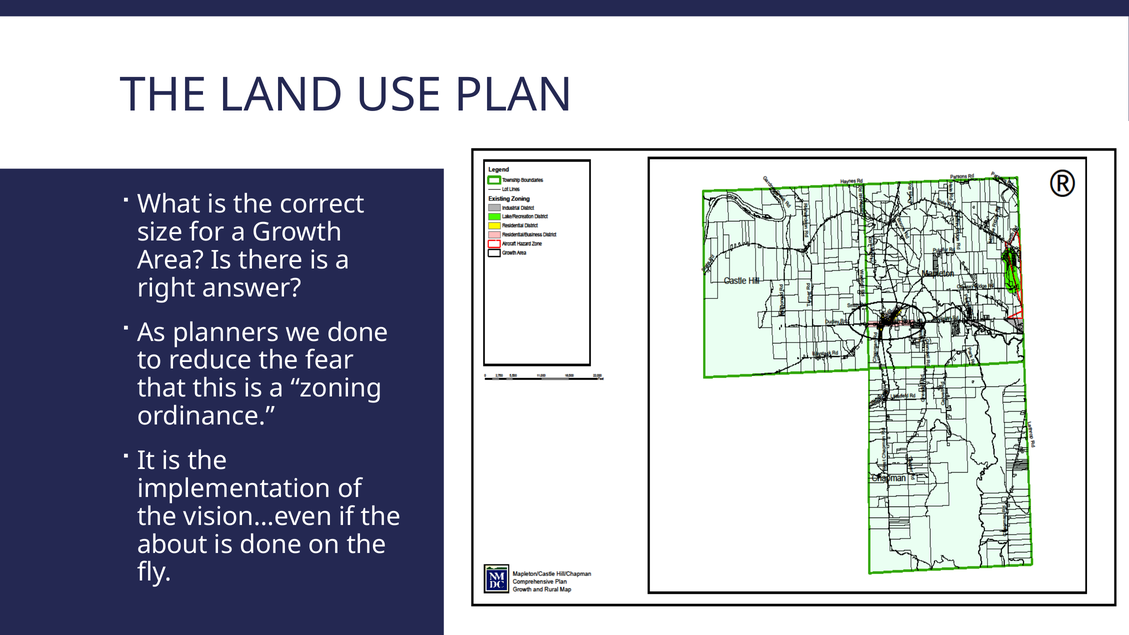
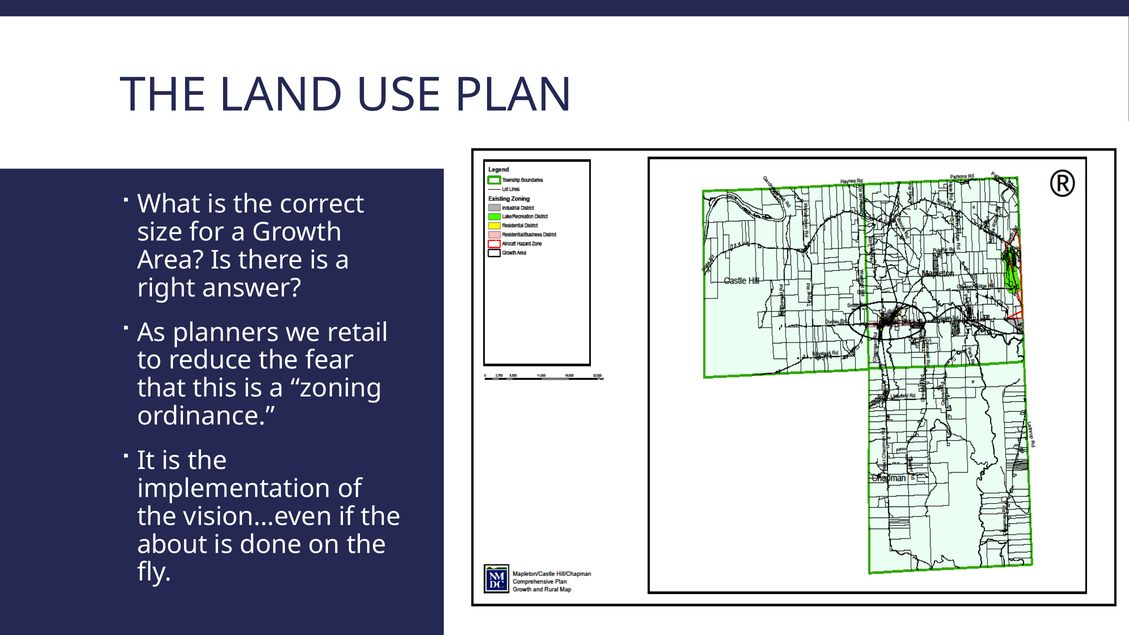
we done: done -> retail
